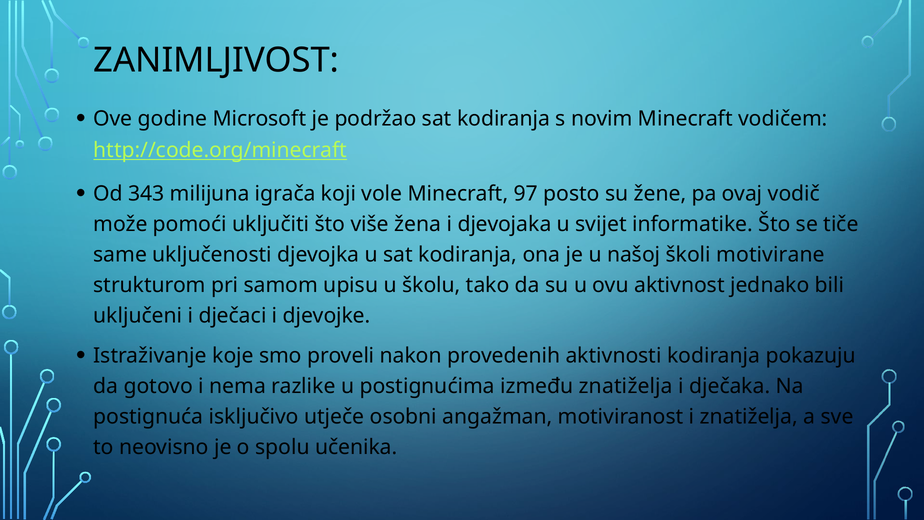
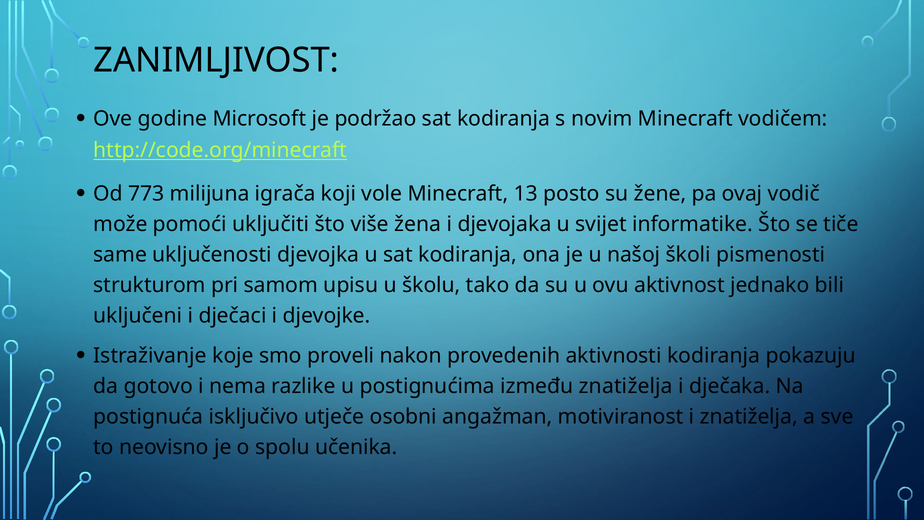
343: 343 -> 773
97: 97 -> 13
motivirane: motivirane -> pismenosti
